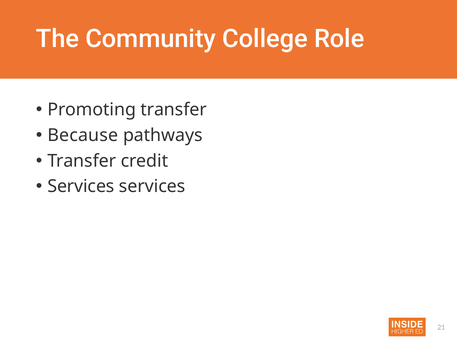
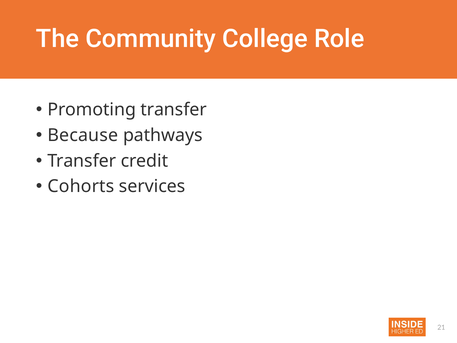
Services at (81, 186): Services -> Cohorts
